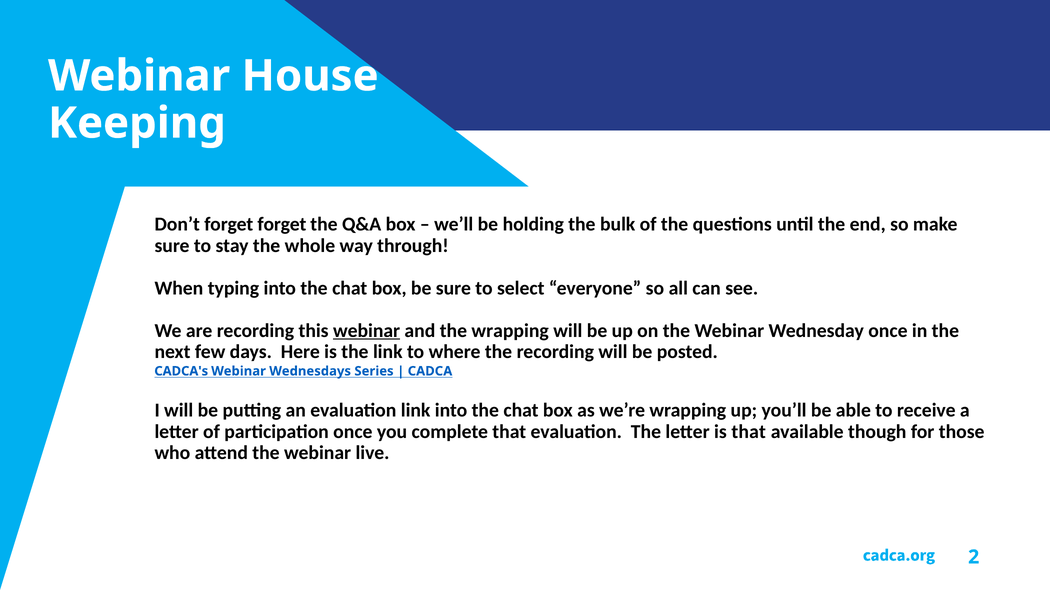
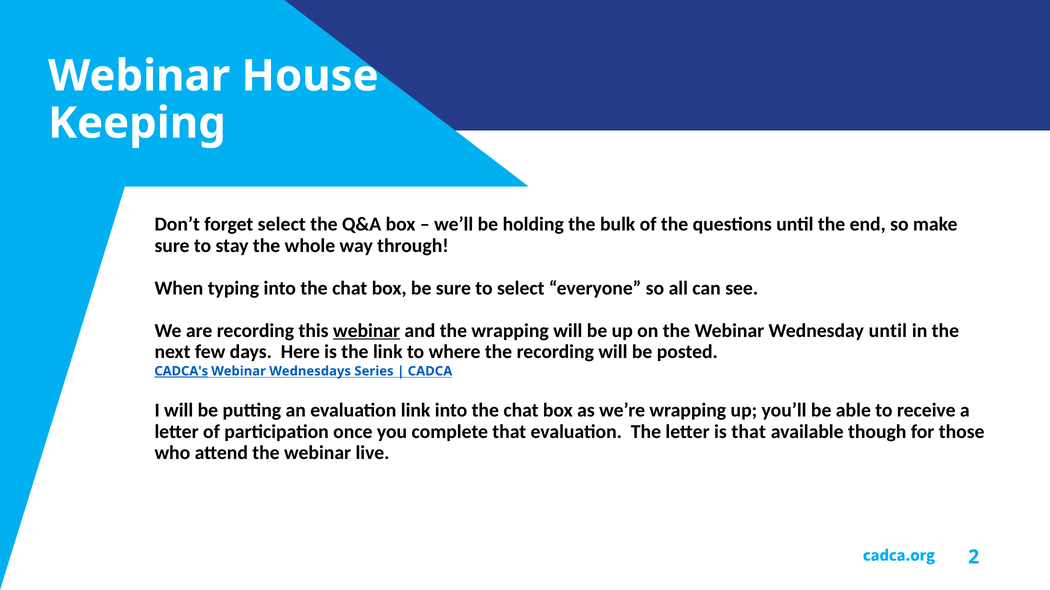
forget forget: forget -> select
Wednesday once: once -> until
CADCA's underline: none -> present
